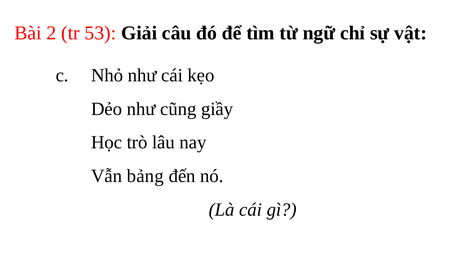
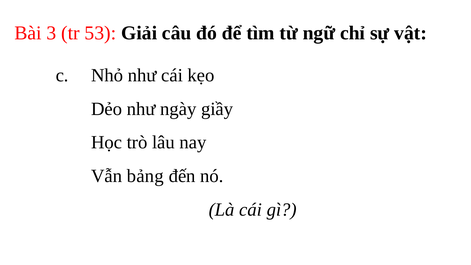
2: 2 -> 3
cũng: cũng -> ngày
